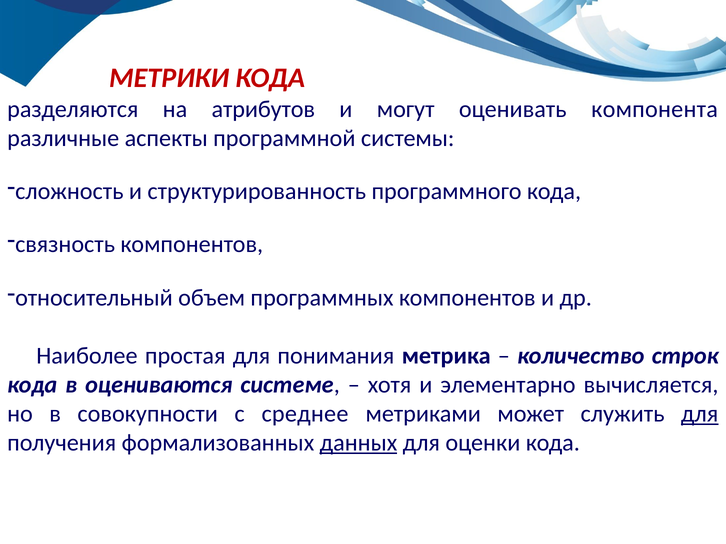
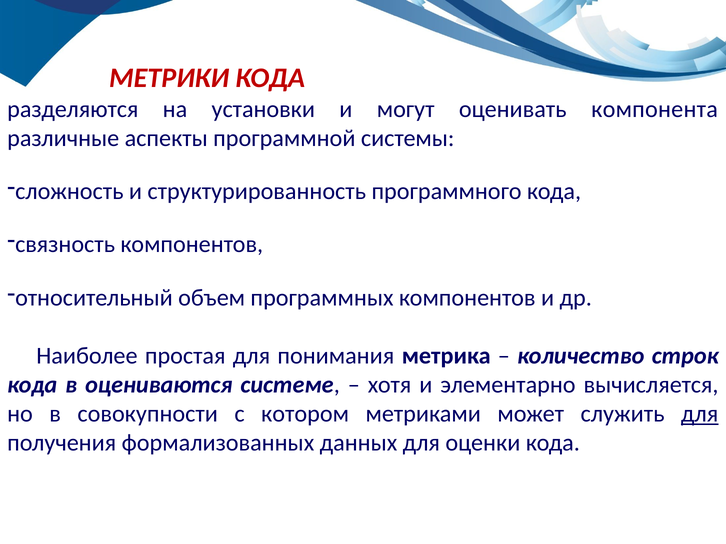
атрибутов: атрибутов -> установки
среднее: среднее -> котором
данных underline: present -> none
